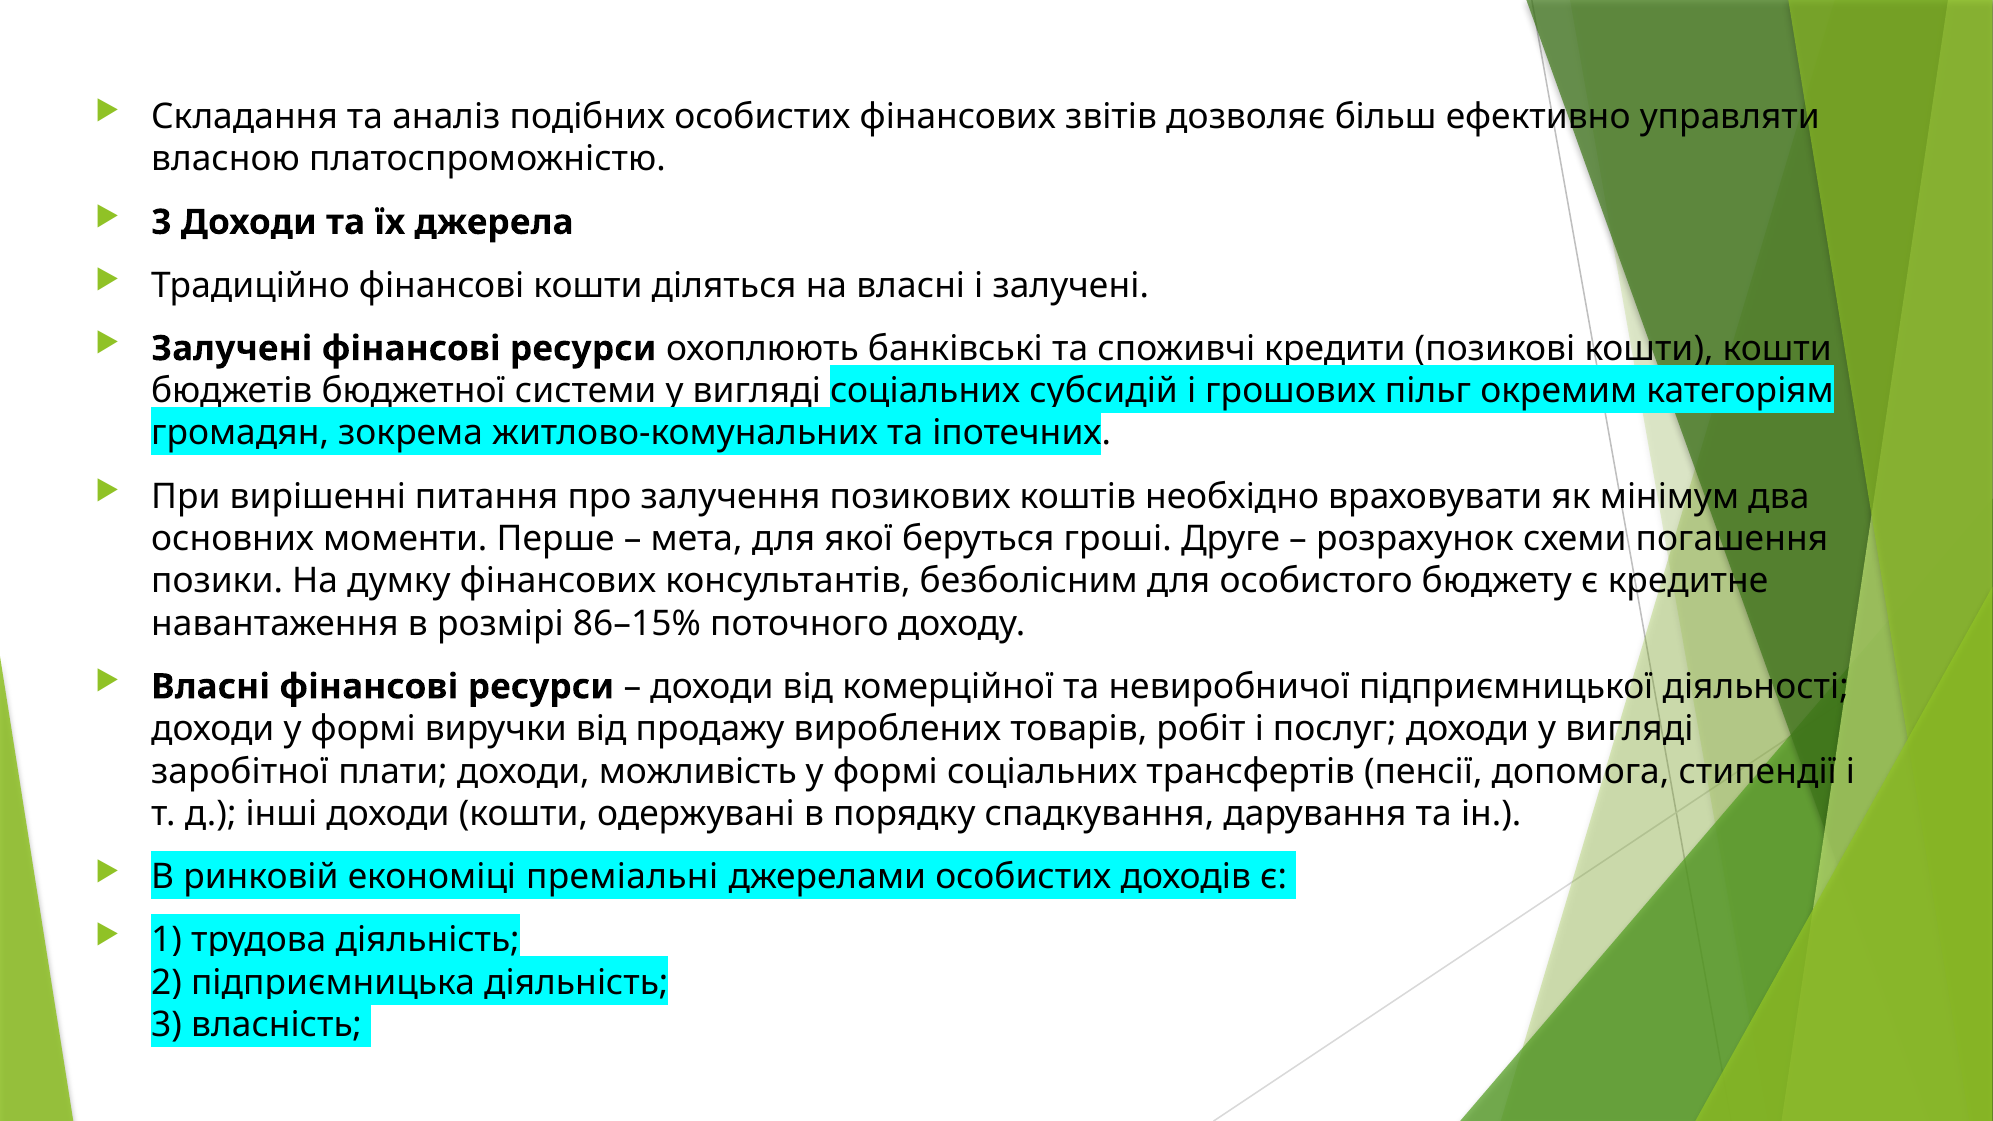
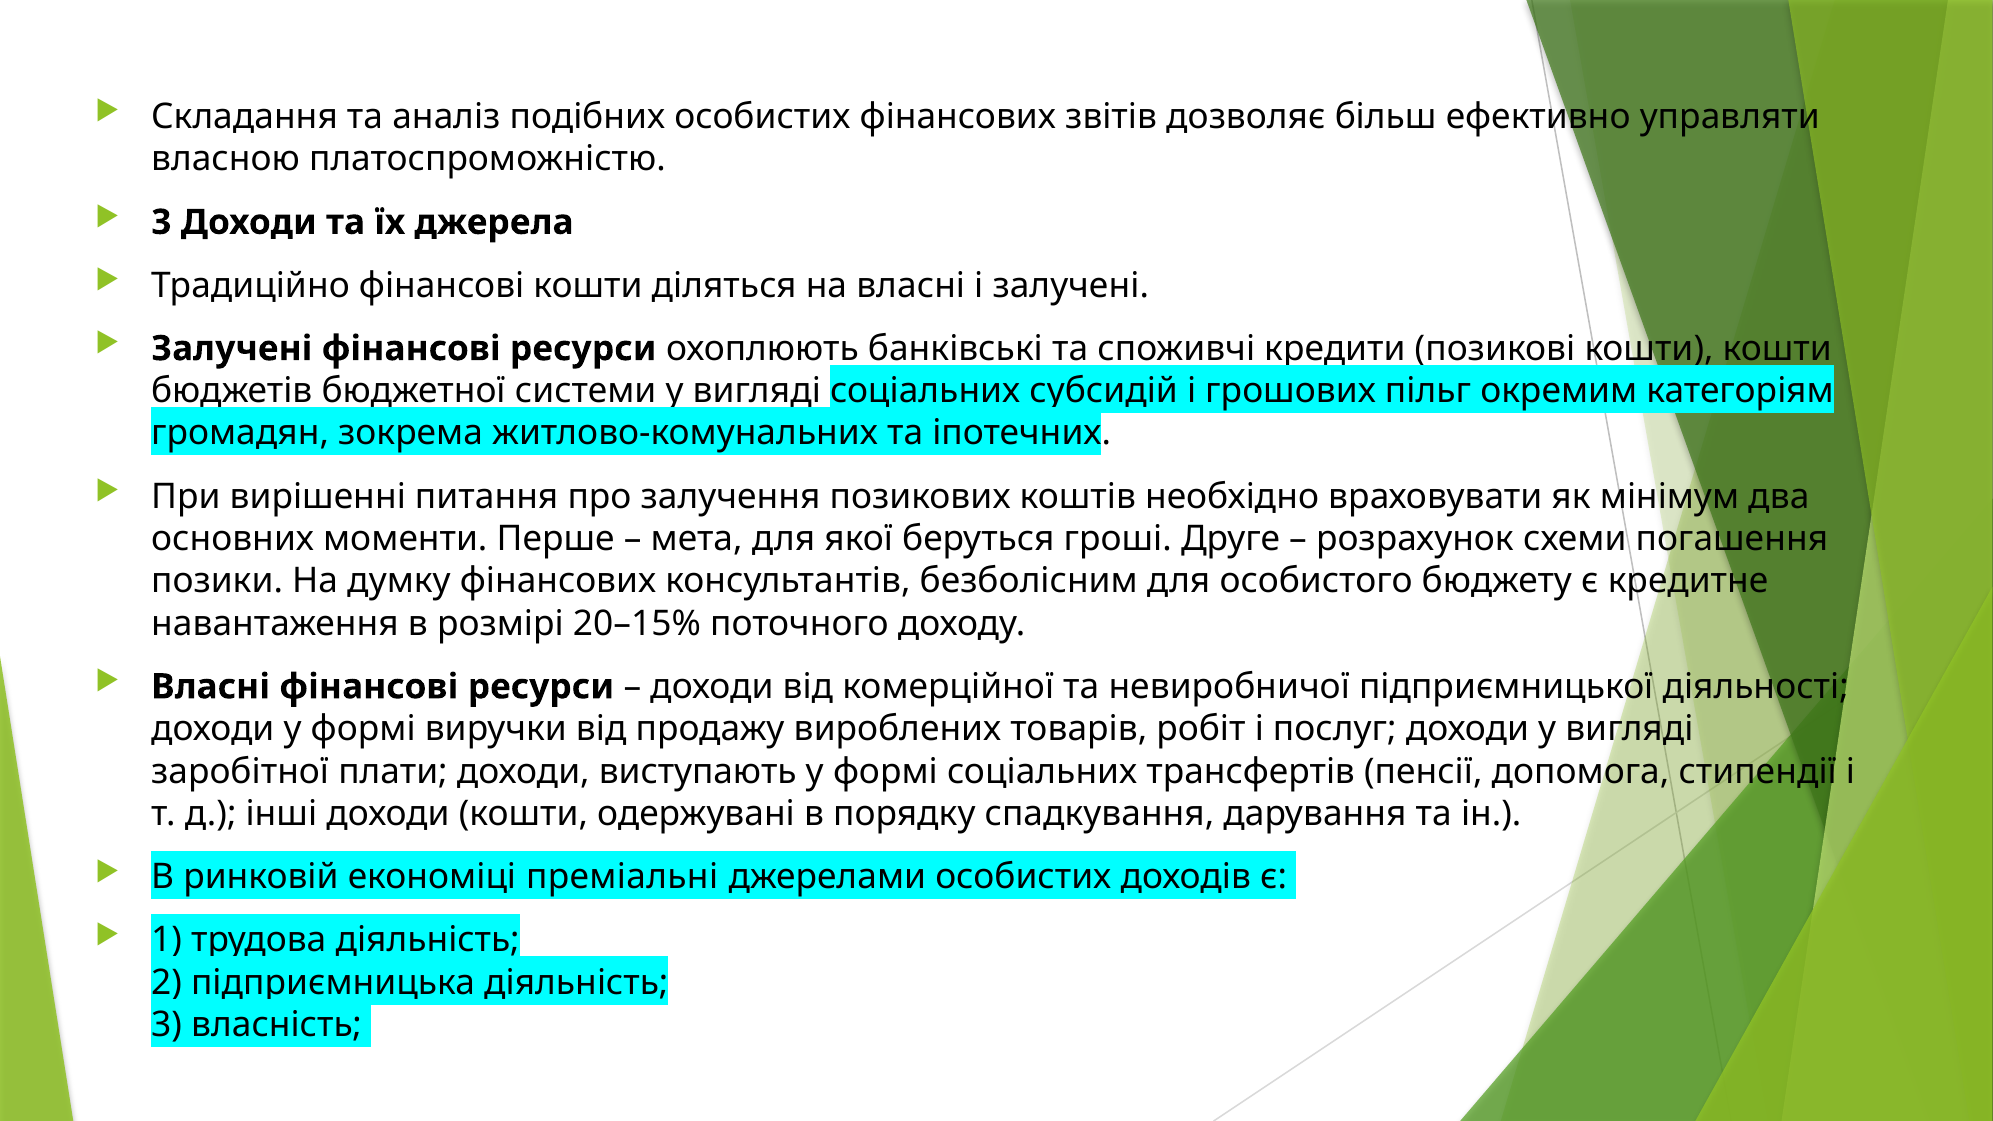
86–15%: 86–15% -> 20–15%
можливість: можливість -> виступають
